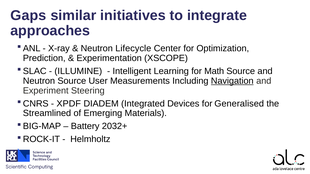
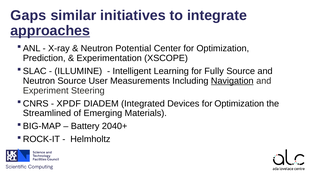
approaches underline: none -> present
Lifecycle: Lifecycle -> Potential
Math: Math -> Fully
Devices for Generalised: Generalised -> Optimization
2032+: 2032+ -> 2040+
